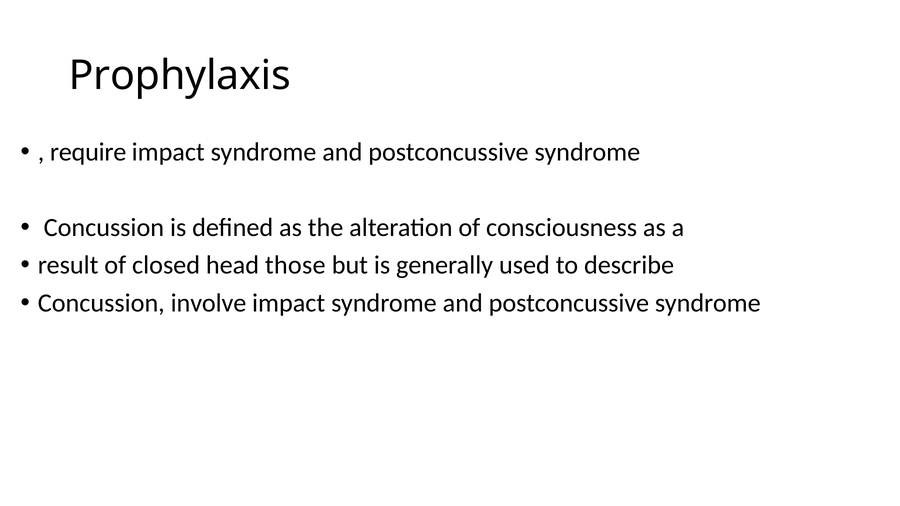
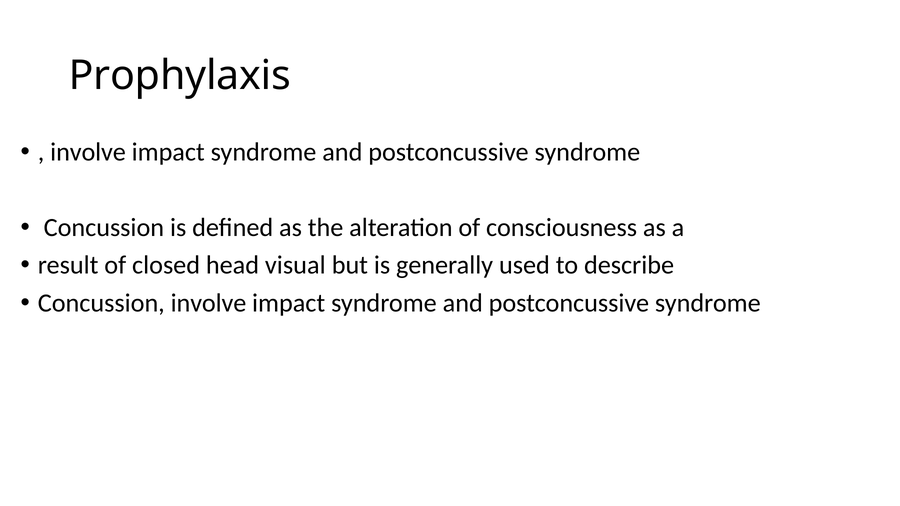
require at (88, 152): require -> involve
those: those -> visual
